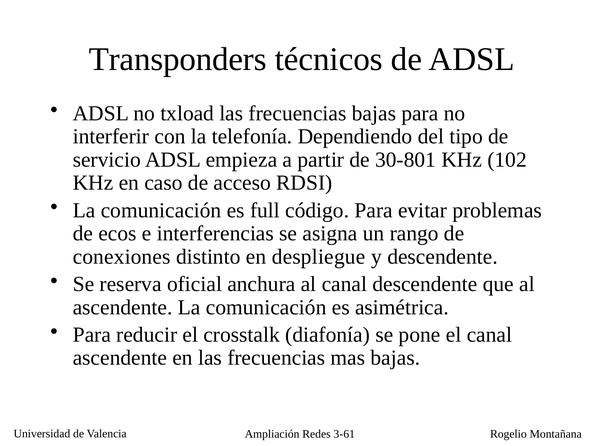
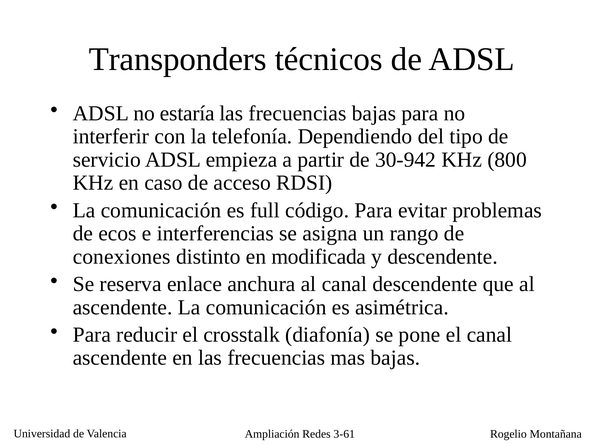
txload: txload -> estaría
30-801: 30-801 -> 30-942
102: 102 -> 800
despliegue: despliegue -> modificada
oficial: oficial -> enlace
